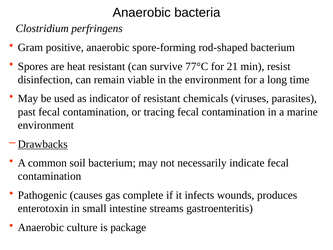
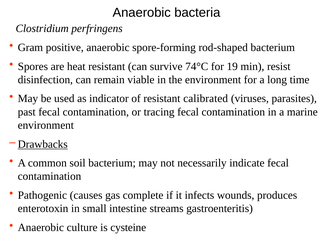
77°C: 77°C -> 74°C
21: 21 -> 19
chemicals: chemicals -> calibrated
package: package -> cysteine
